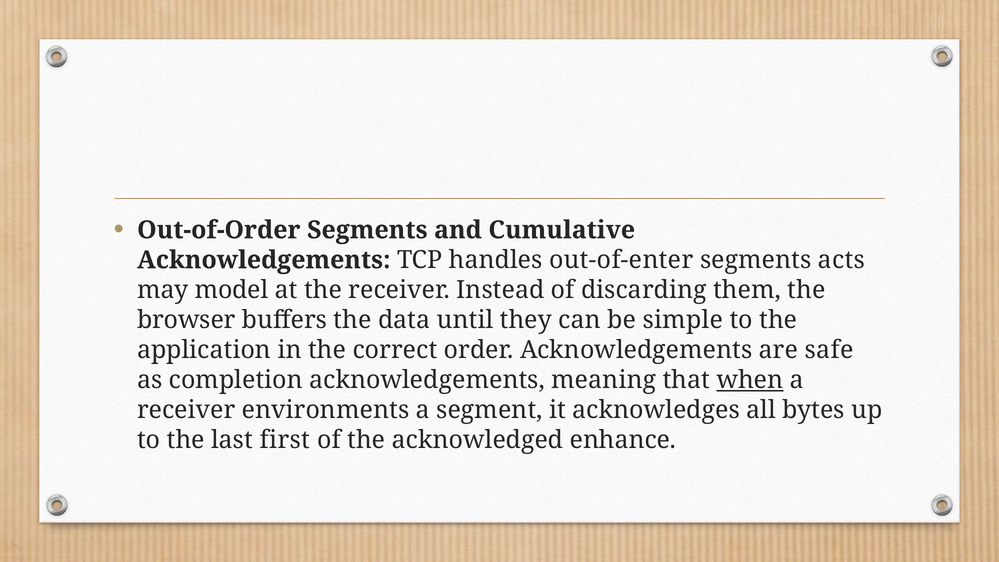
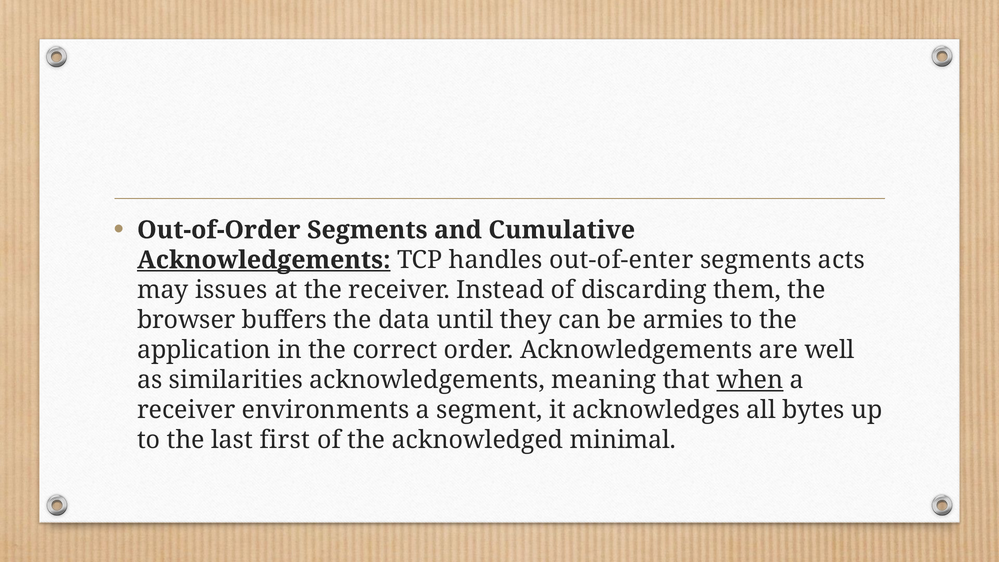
Acknowledgements at (264, 260) underline: none -> present
model: model -> issues
simple: simple -> armies
safe: safe -> well
completion: completion -> similarities
enhance: enhance -> minimal
